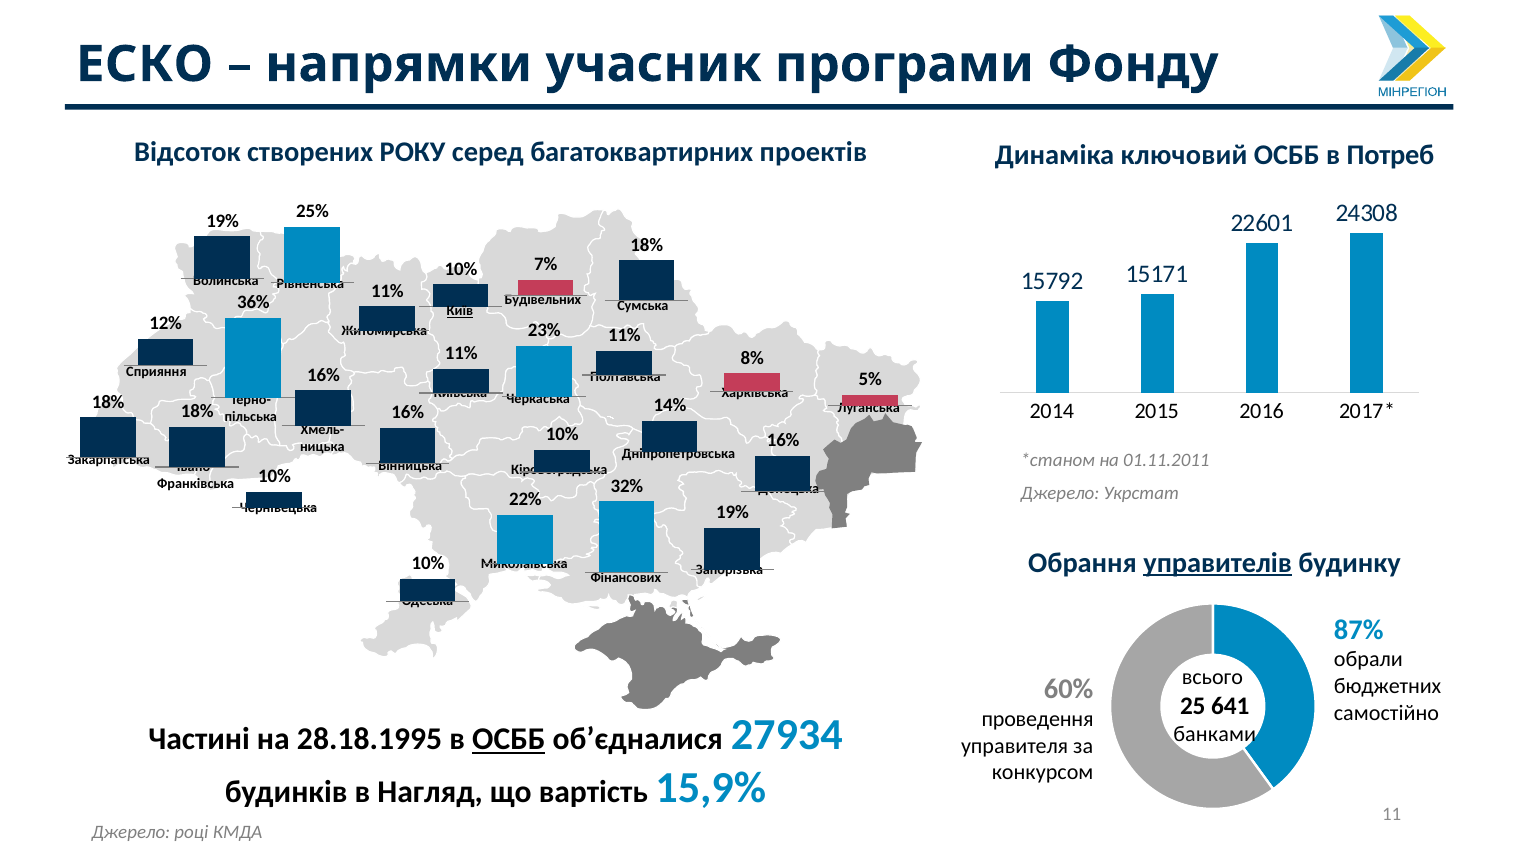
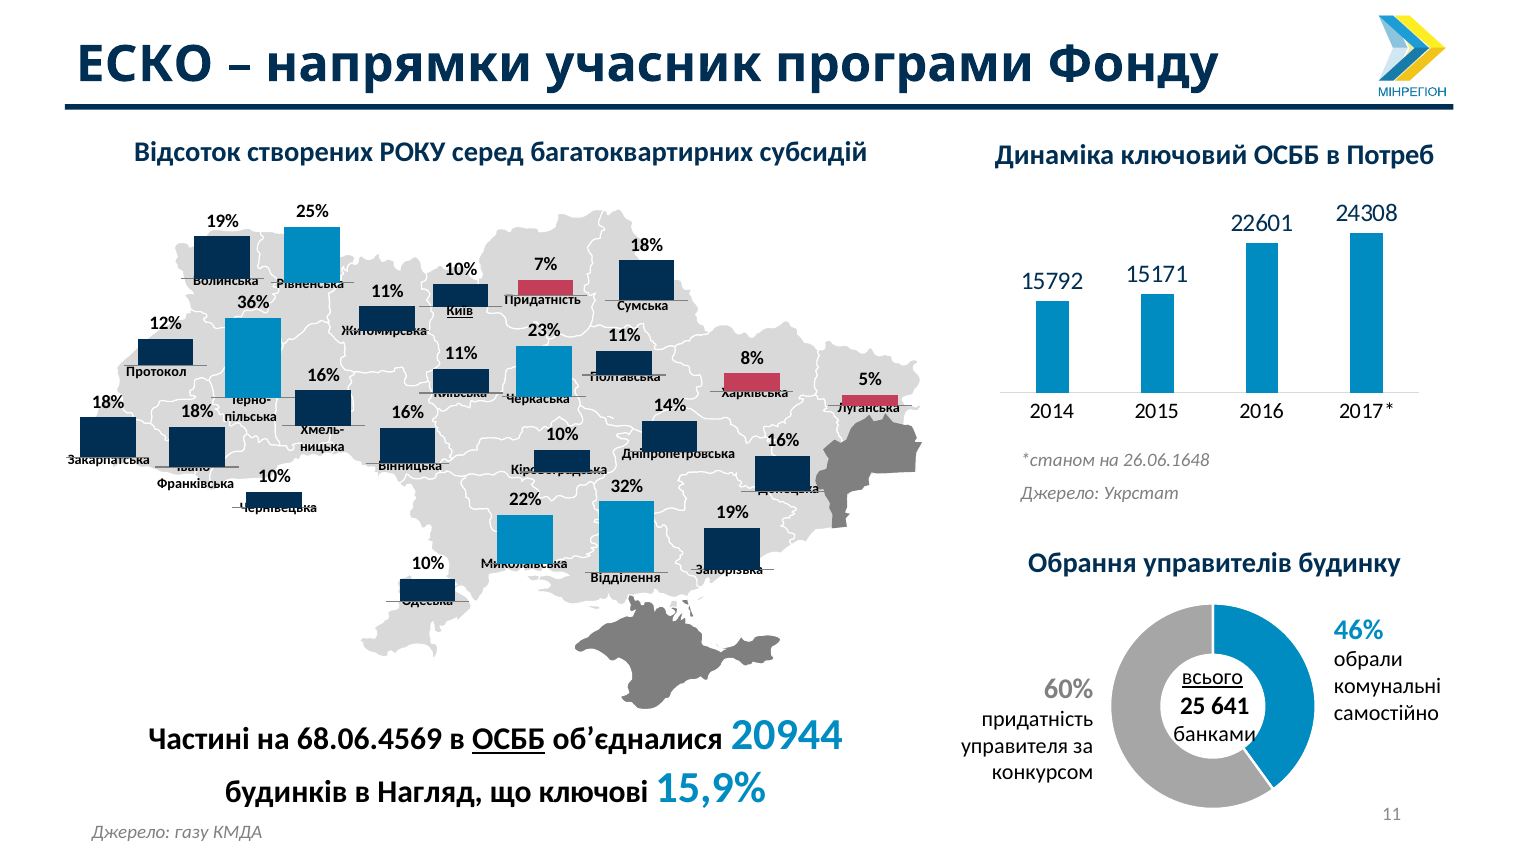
проектів: проектів -> субсидій
Будівельних at (543, 300): Будівельних -> Придатність
Сприяння: Сприяння -> Протокол
01.11.2011: 01.11.2011 -> 26.06.1648
управителів underline: present -> none
Фінансових: Фінансових -> Відділення
87%: 87% -> 46%
всього underline: none -> present
бюджетних: бюджетних -> комунальні
проведення at (1038, 720): проведення -> придатність
28.18.1995: 28.18.1995 -> 68.06.4569
27934: 27934 -> 20944
вартість: вартість -> ключові
році: році -> газу
